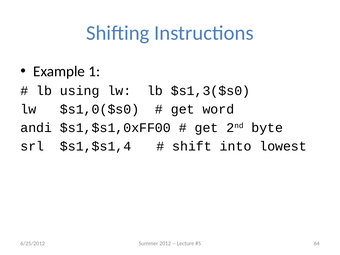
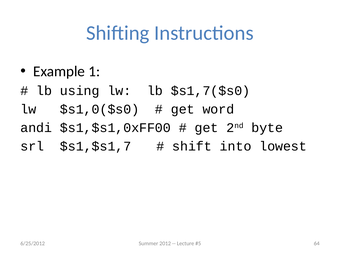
$s1,3($s0: $s1,3($s0 -> $s1,7($s0
$s1,$s1,4: $s1,$s1,4 -> $s1,$s1,7
